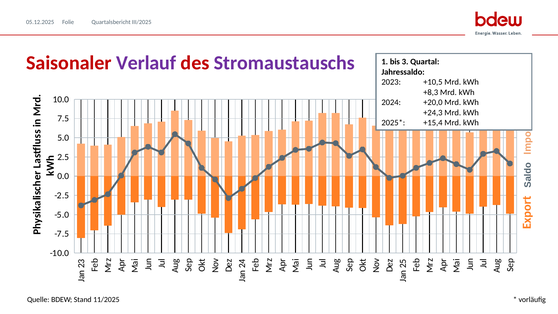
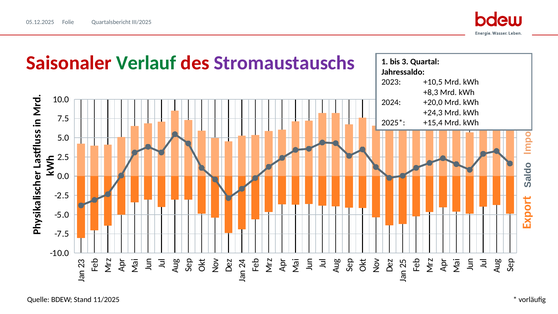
Verlauf colour: purple -> green
